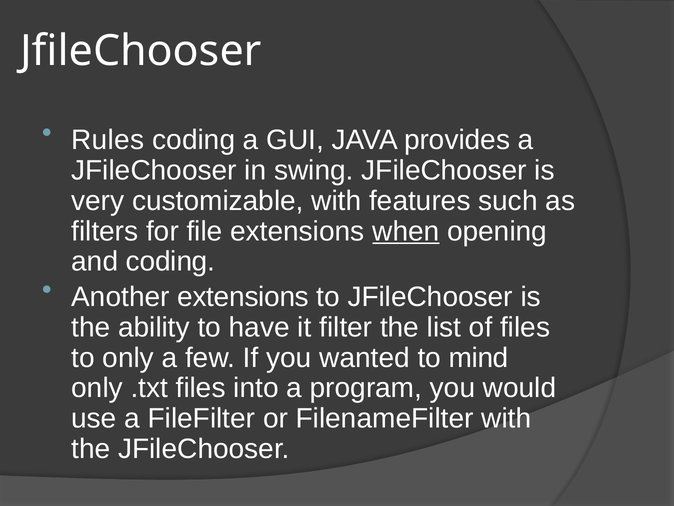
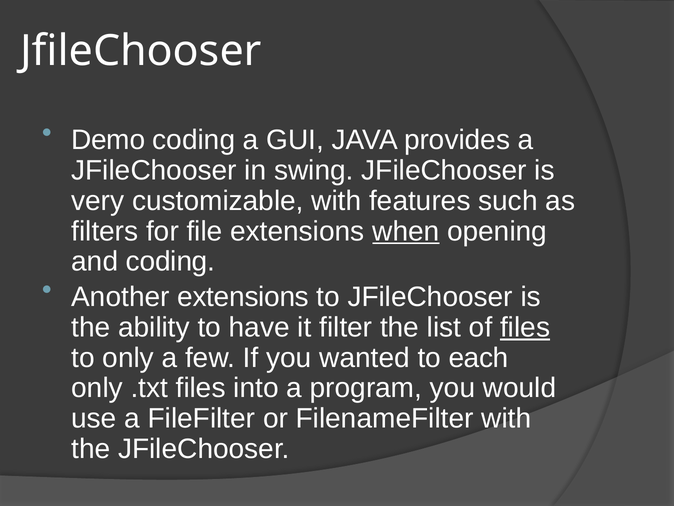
Rules: Rules -> Demo
files at (525, 327) underline: none -> present
mind: mind -> each
